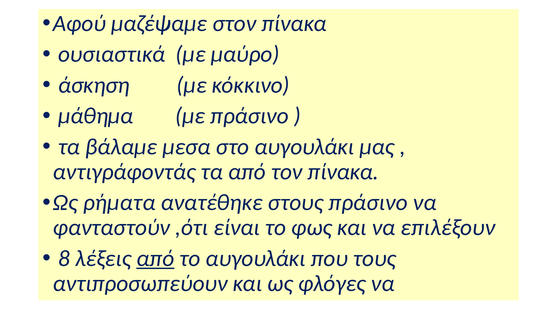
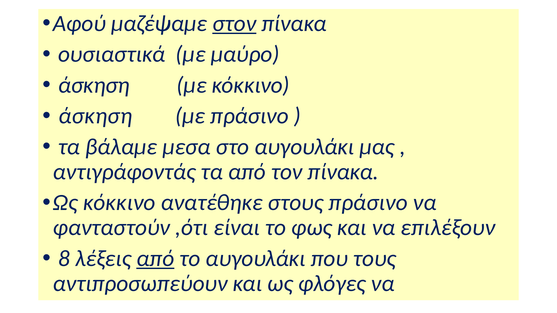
στον underline: none -> present
μάθημα at (96, 116): μάθημα -> άσκηση
Ως ρήματα: ρήματα -> κόκκινο
